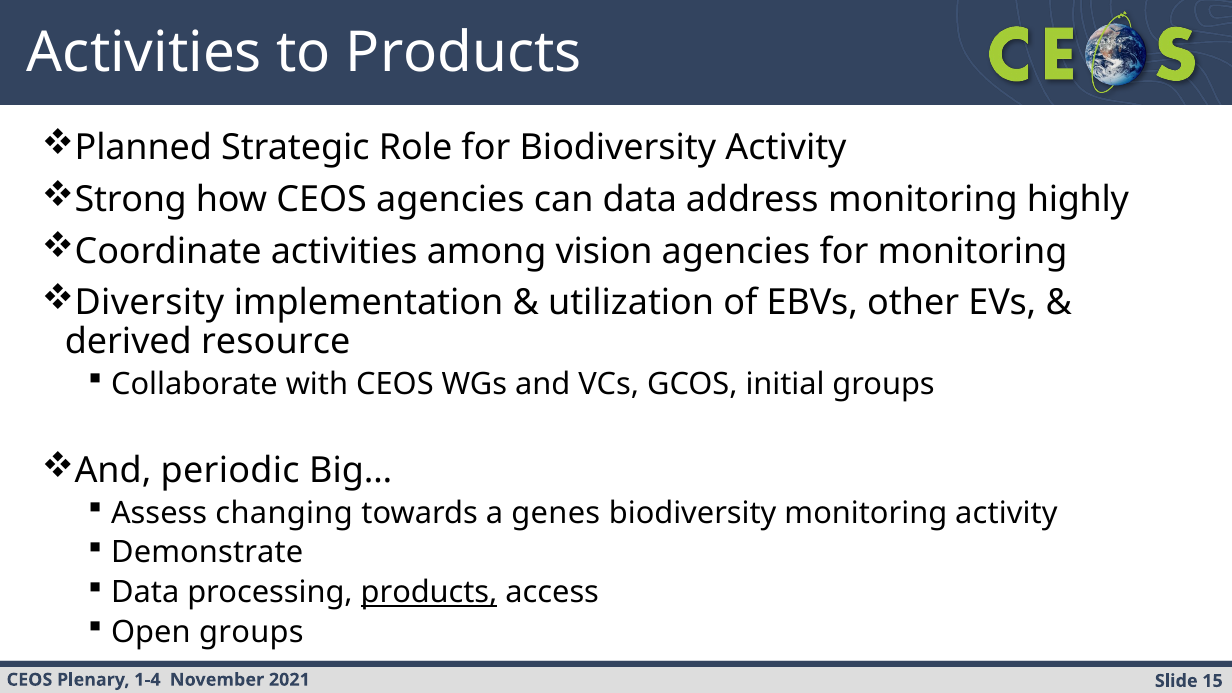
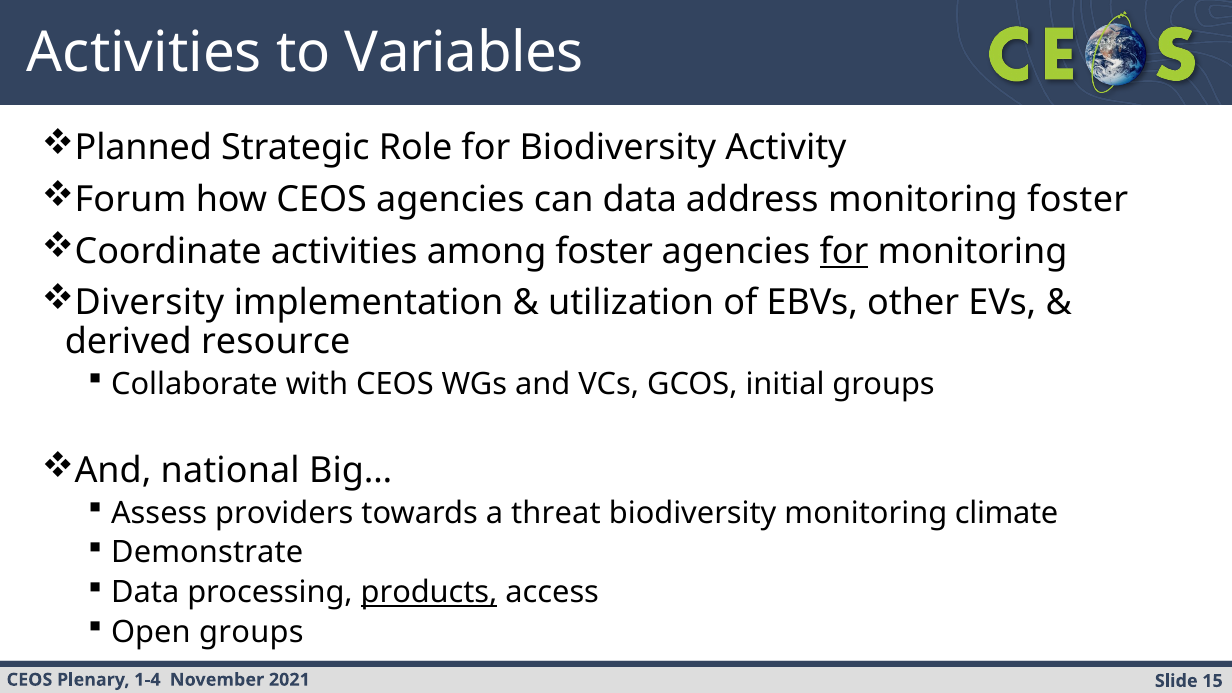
to Products: Products -> Variables
Strong: Strong -> Forum
monitoring highly: highly -> foster
among vision: vision -> foster
for at (844, 251) underline: none -> present
periodic: periodic -> national
changing: changing -> providers
genes: genes -> threat
monitoring activity: activity -> climate
